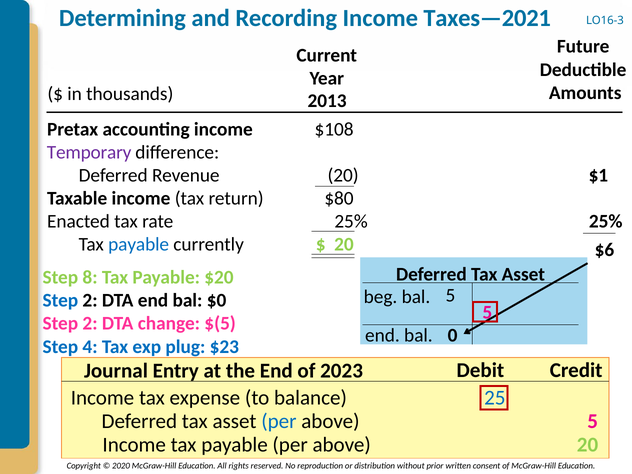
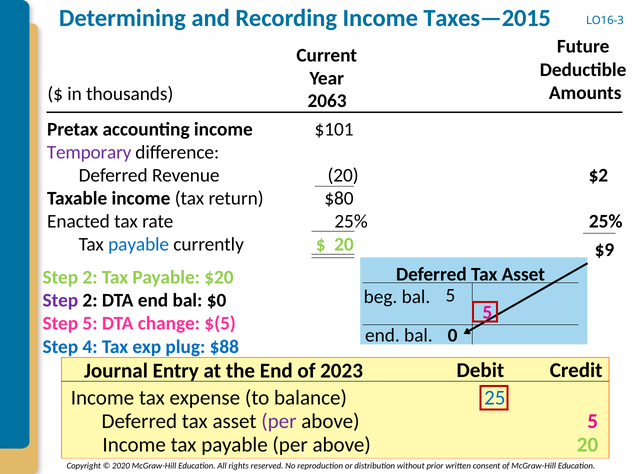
Taxes—2021: Taxes—2021 -> Taxes—2015
2013: 2013 -> 2063
$108: $108 -> $101
$1: $1 -> $2
$6: $6 -> $9
8 at (90, 277): 8 -> 2
Step at (60, 300) colour: blue -> purple
2 at (90, 324): 2 -> 5
$23: $23 -> $88
per at (279, 421) colour: blue -> purple
